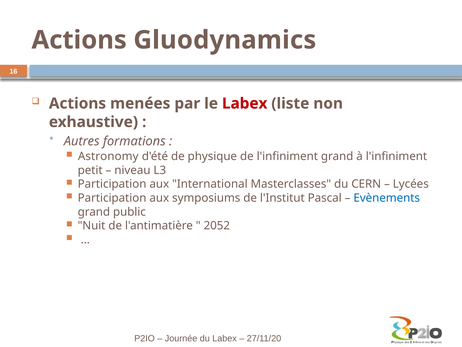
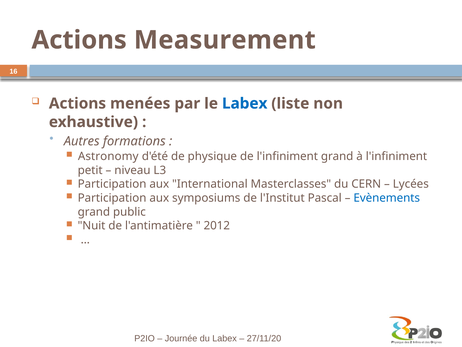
Gluodynamics: Gluodynamics -> Measurement
Labex at (245, 103) colour: red -> blue
2052: 2052 -> 2012
